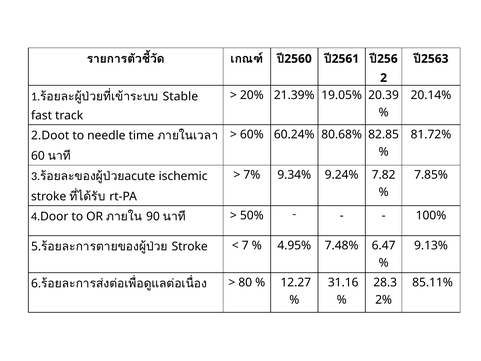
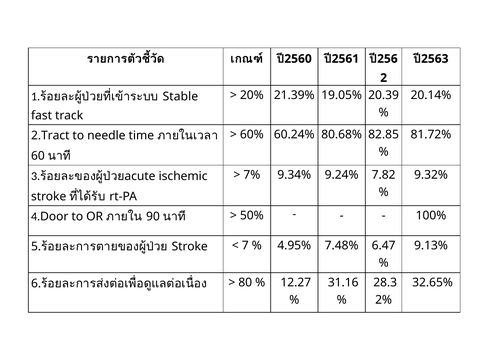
2.Doot: 2.Doot -> 2.Tract
7.85%: 7.85% -> 9.32%
85.11%: 85.11% -> 32.65%
